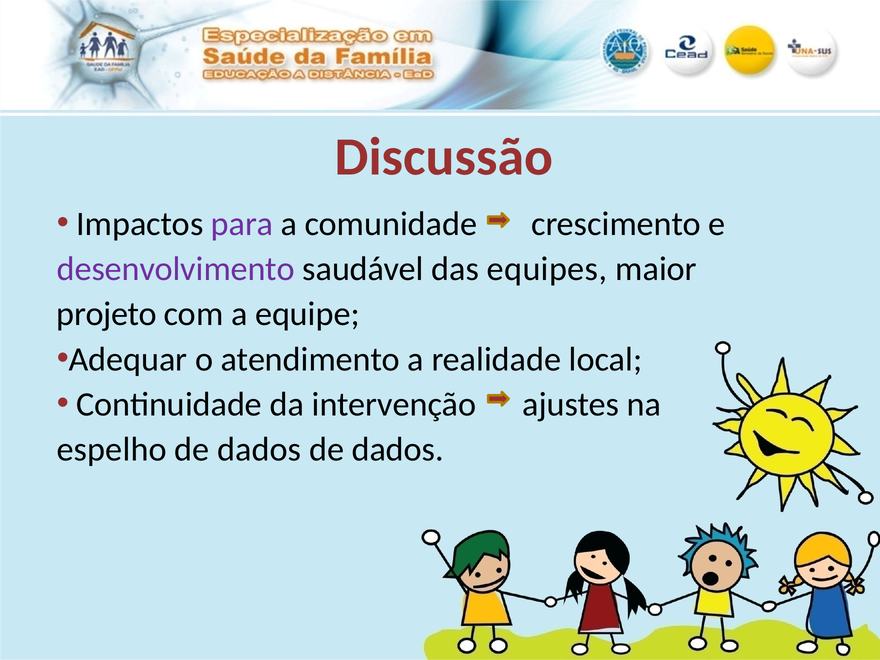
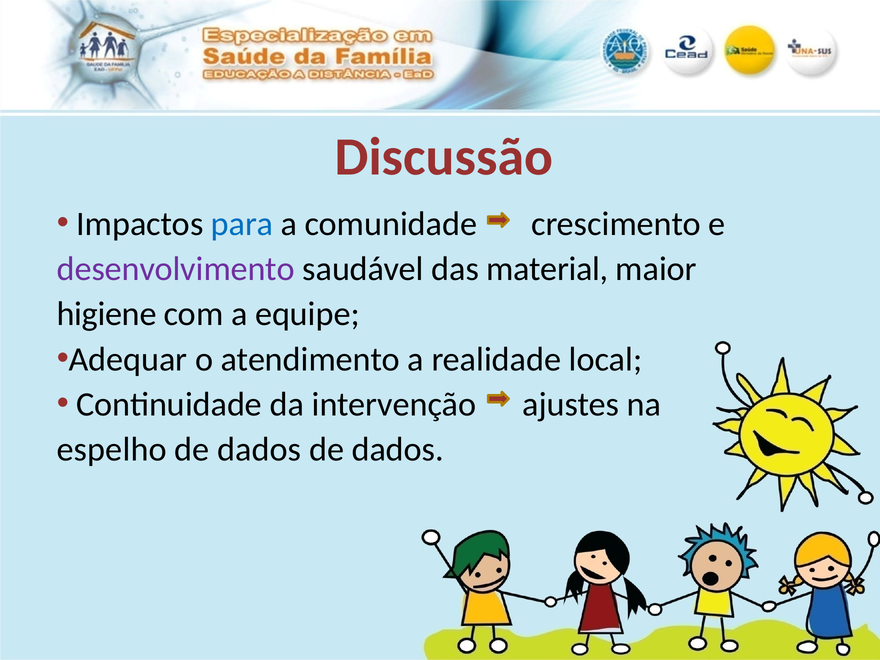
para colour: purple -> blue
equipes: equipes -> material
projeto: projeto -> higiene
